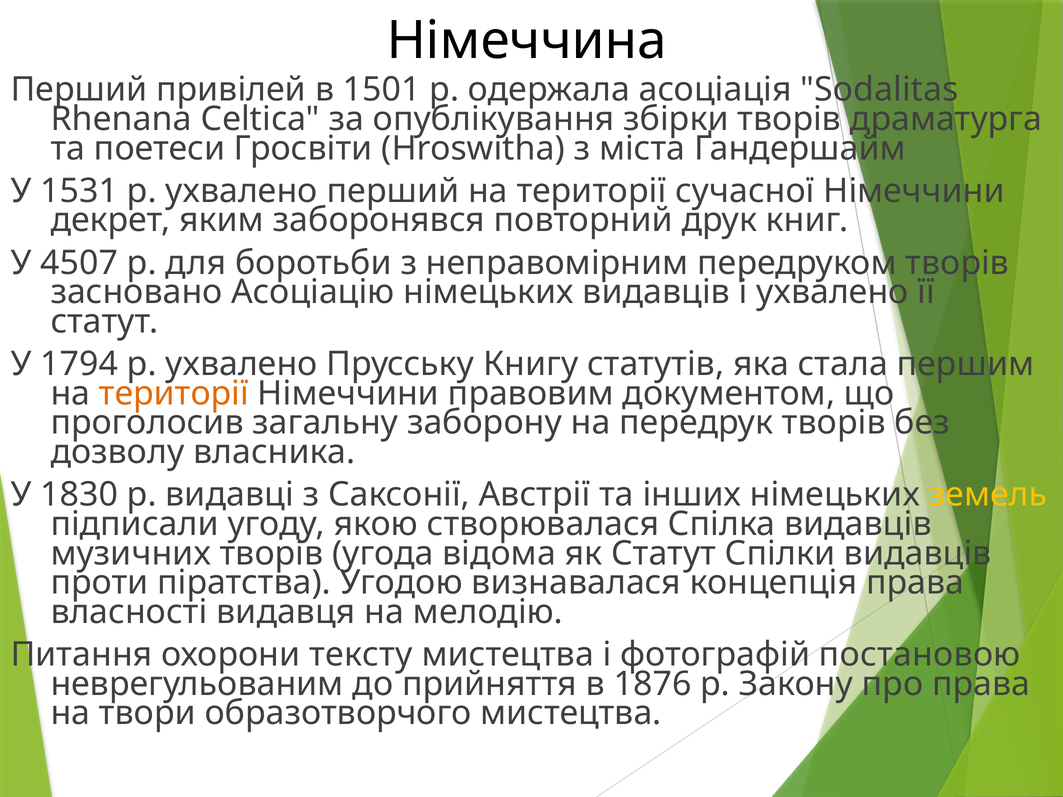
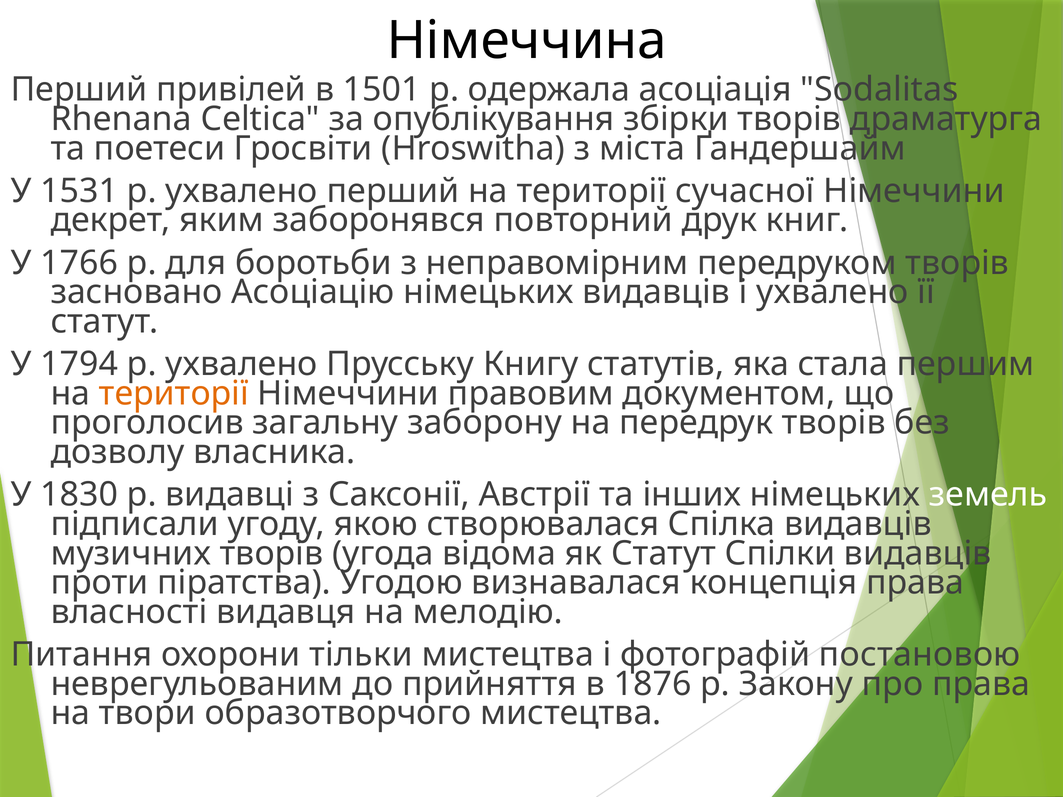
4507: 4507 -> 1766
земель colour: yellow -> white
тексту: тексту -> тільки
